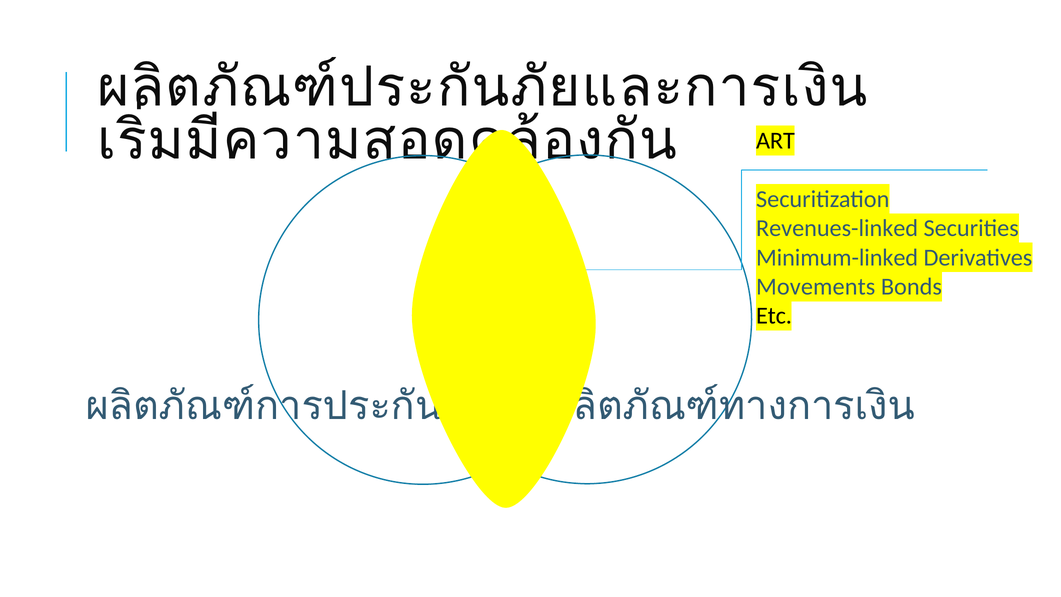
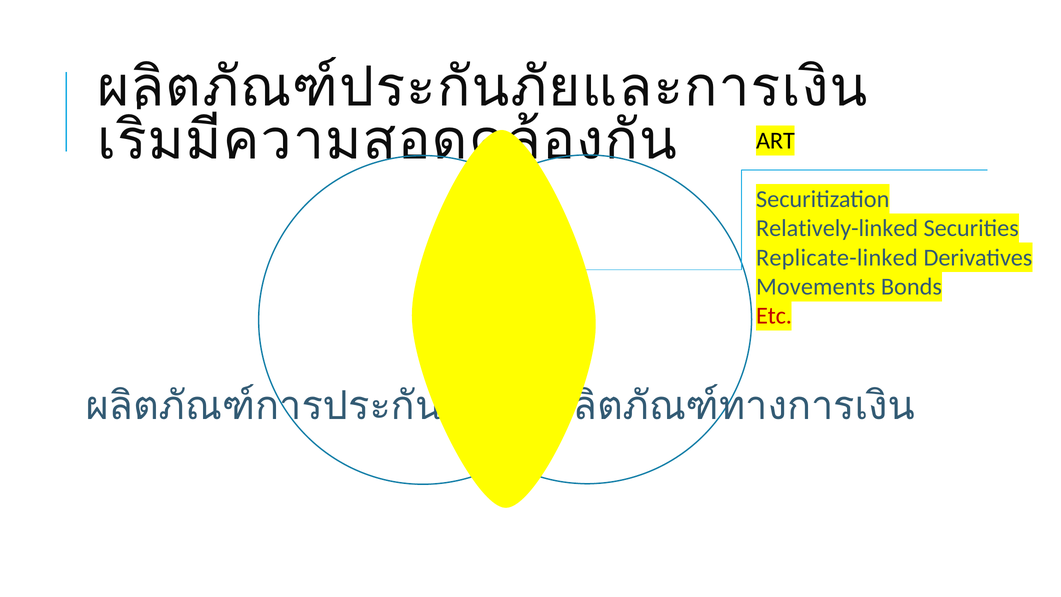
Revenues-linked: Revenues-linked -> Relatively-linked
Minimum-linked: Minimum-linked -> Replicate-linked
Etc colour: black -> red
